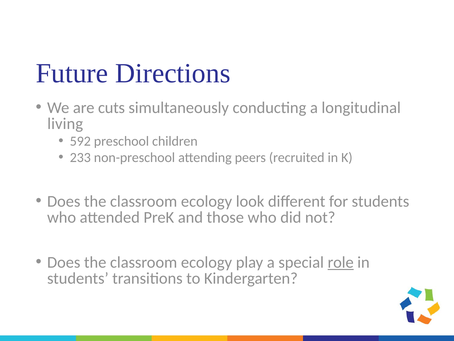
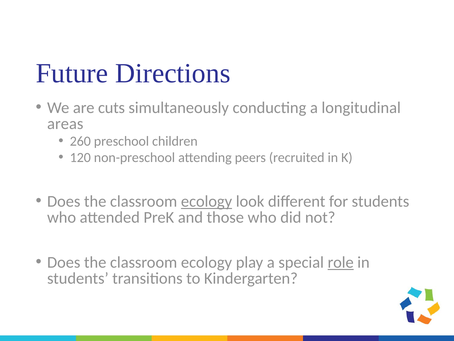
living: living -> areas
592: 592 -> 260
233: 233 -> 120
ecology at (207, 201) underline: none -> present
